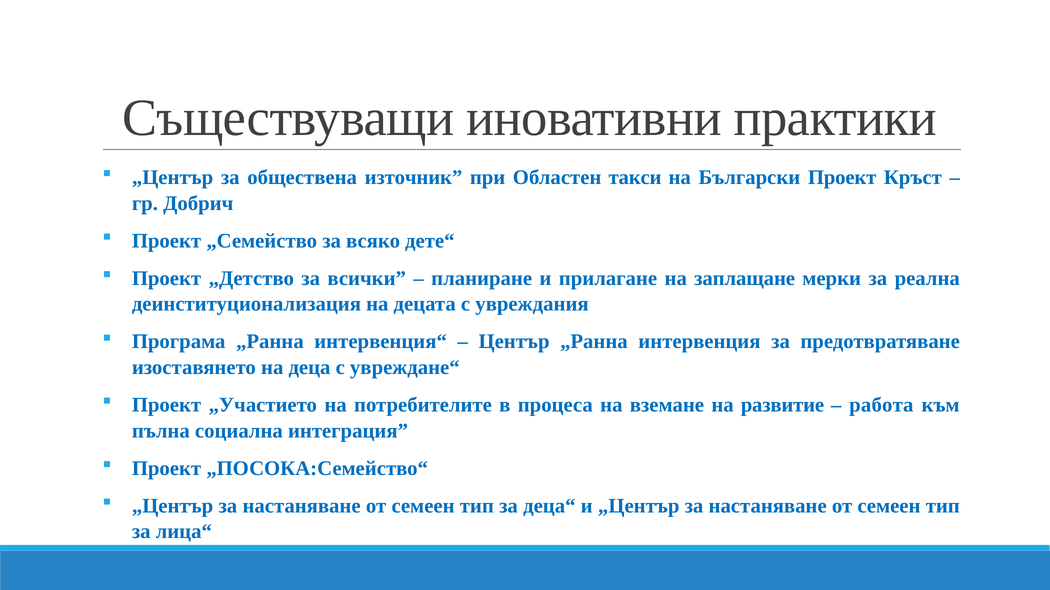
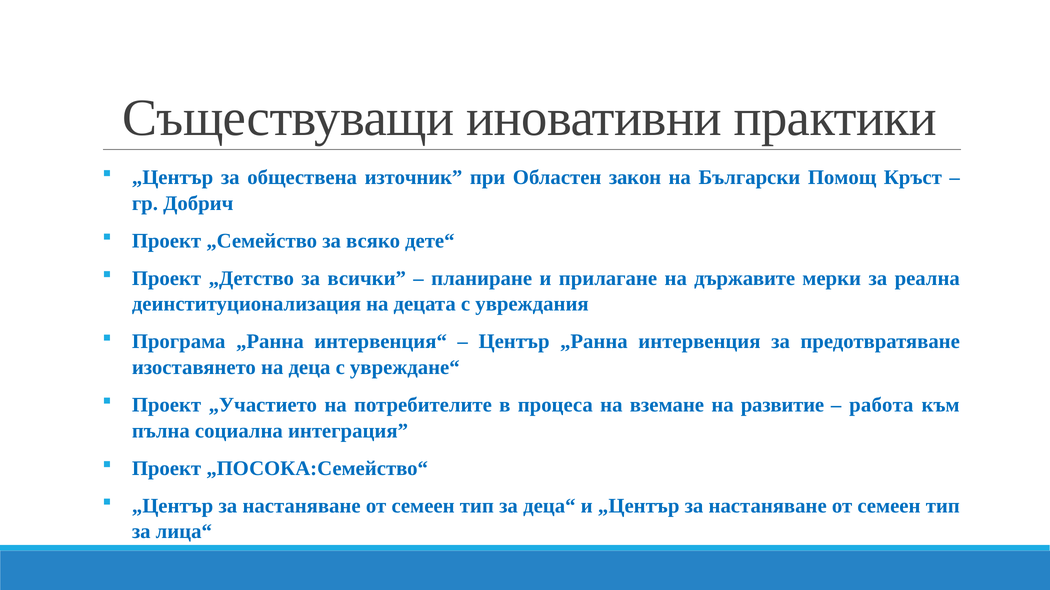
такси: такси -> закон
Български Проект: Проект -> Помощ
заплащане: заплащане -> държавите
